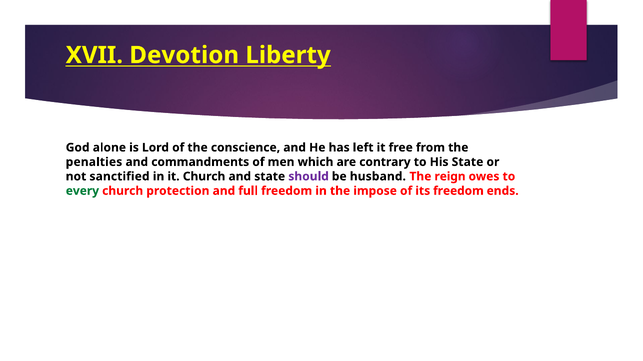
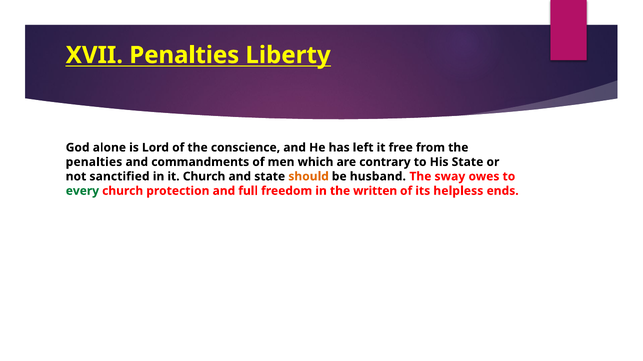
XVII Devotion: Devotion -> Penalties
should colour: purple -> orange
reign: reign -> sway
impose: impose -> written
its freedom: freedom -> helpless
